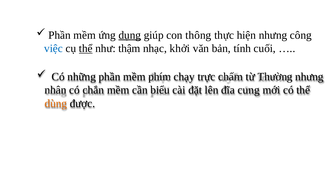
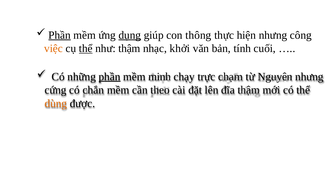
Phần at (60, 35) underline: none -> present
việc colour: blue -> orange
phần at (110, 77) underline: none -> present
phím: phím -> minh
chấm: chấm -> chạm
Thường: Thường -> Nguyên
nhân: nhân -> cứng
biểu: biểu -> theo
đĩa cung: cung -> thậm
